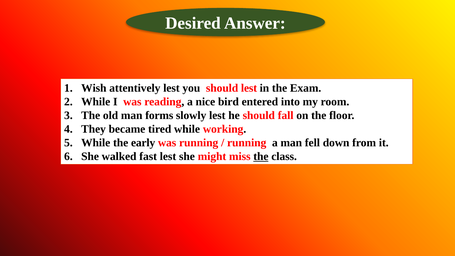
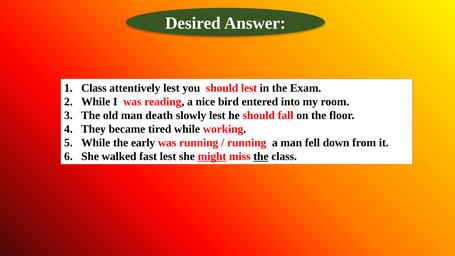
Wish at (94, 88): Wish -> Class
forms: forms -> death
might underline: none -> present
